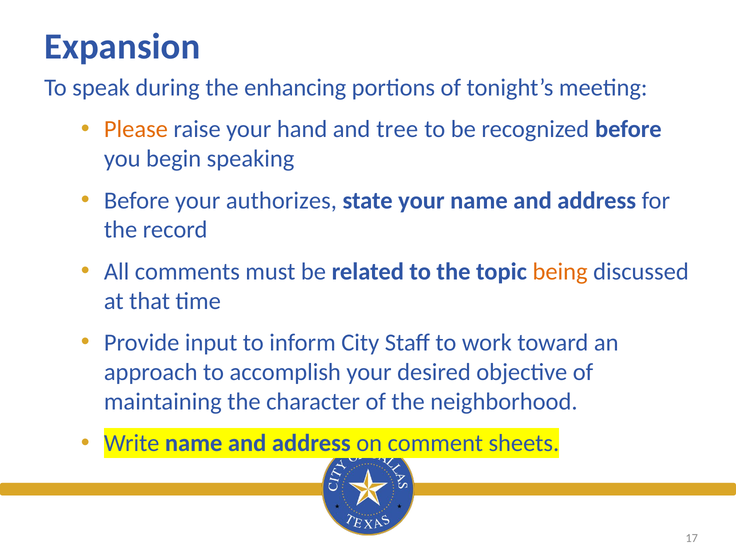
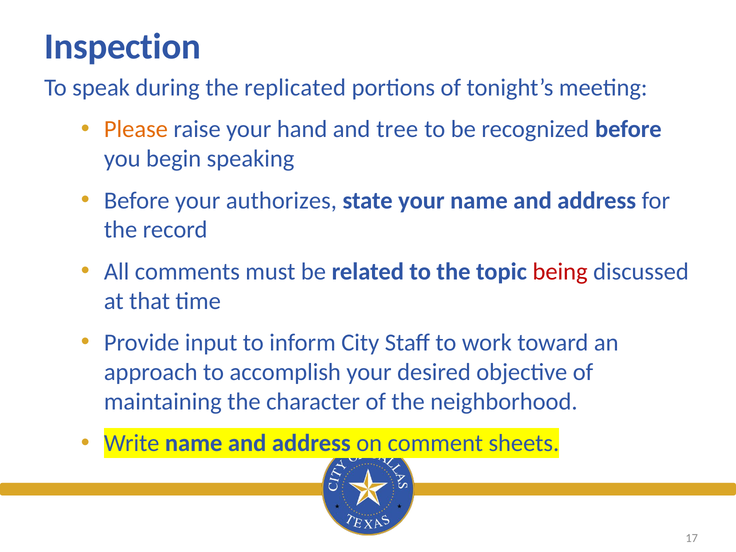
Expansion: Expansion -> Inspection
enhancing: enhancing -> replicated
being colour: orange -> red
